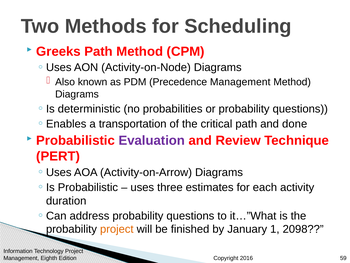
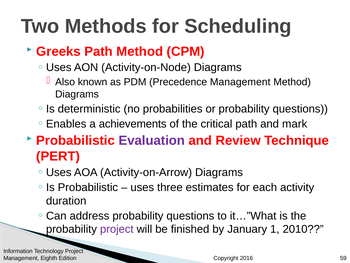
transportation: transportation -> achievements
done: done -> mark
project at (117, 229) colour: orange -> purple
2098: 2098 -> 2010
